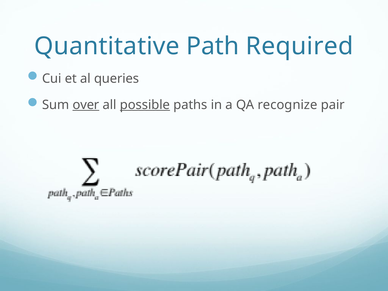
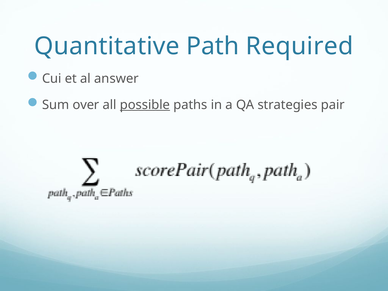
queries: queries -> answer
over underline: present -> none
recognize: recognize -> strategies
